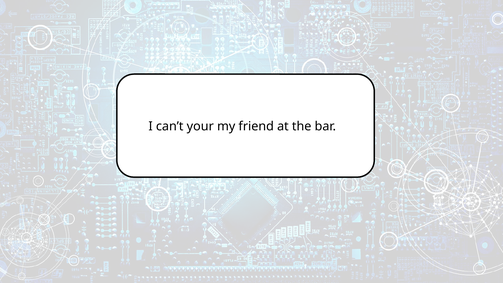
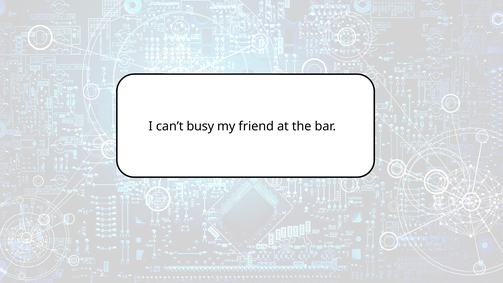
your: your -> busy
